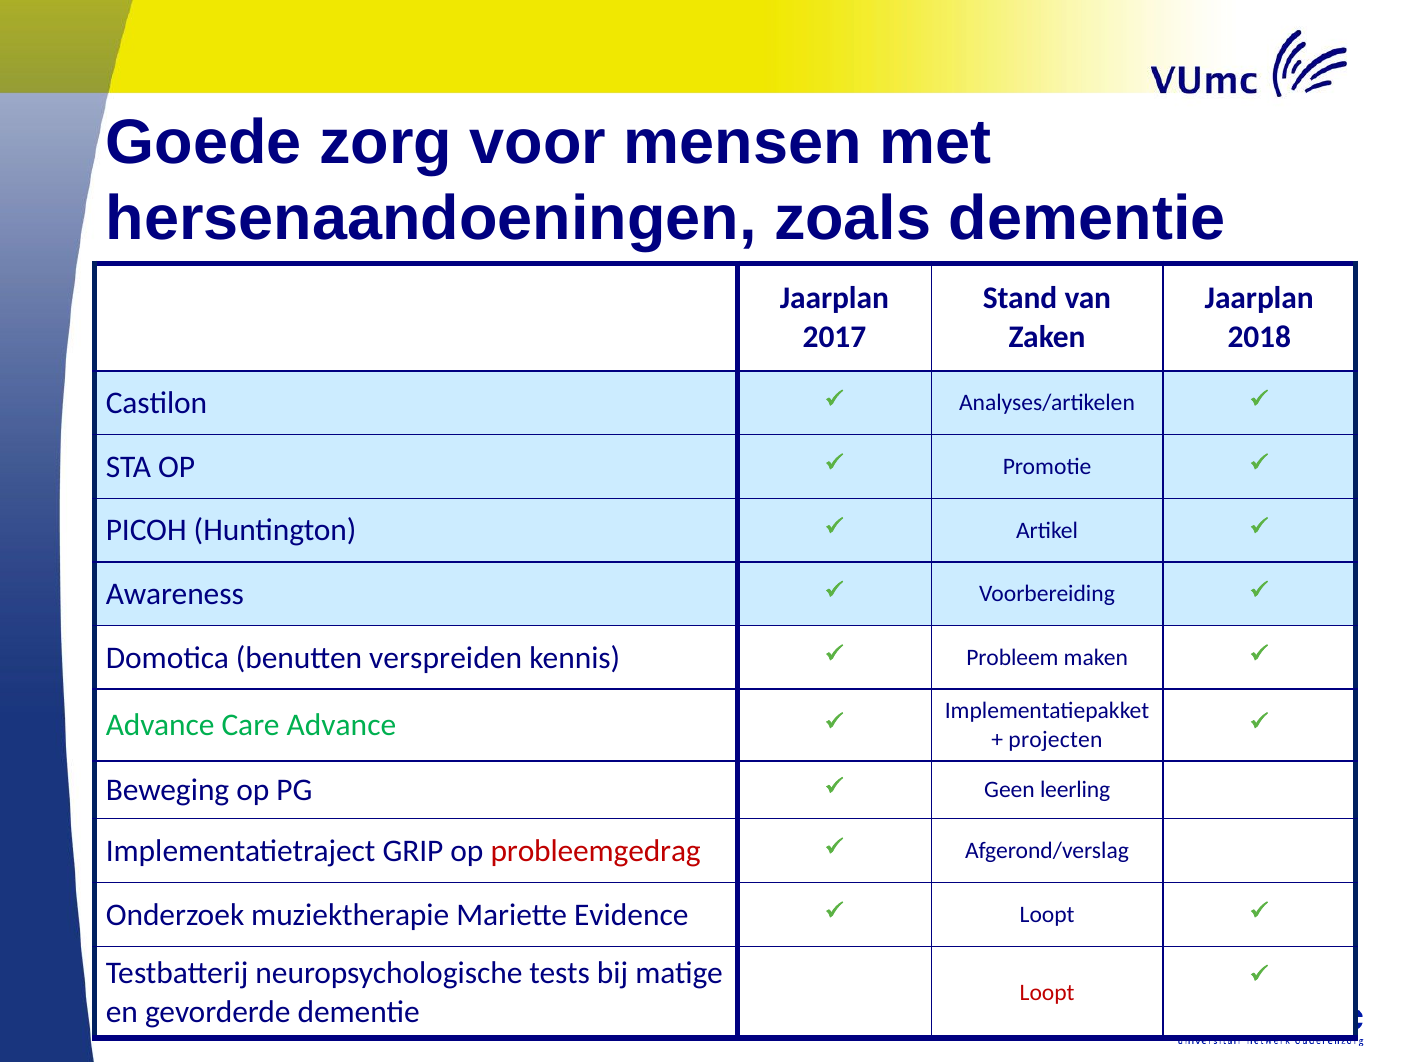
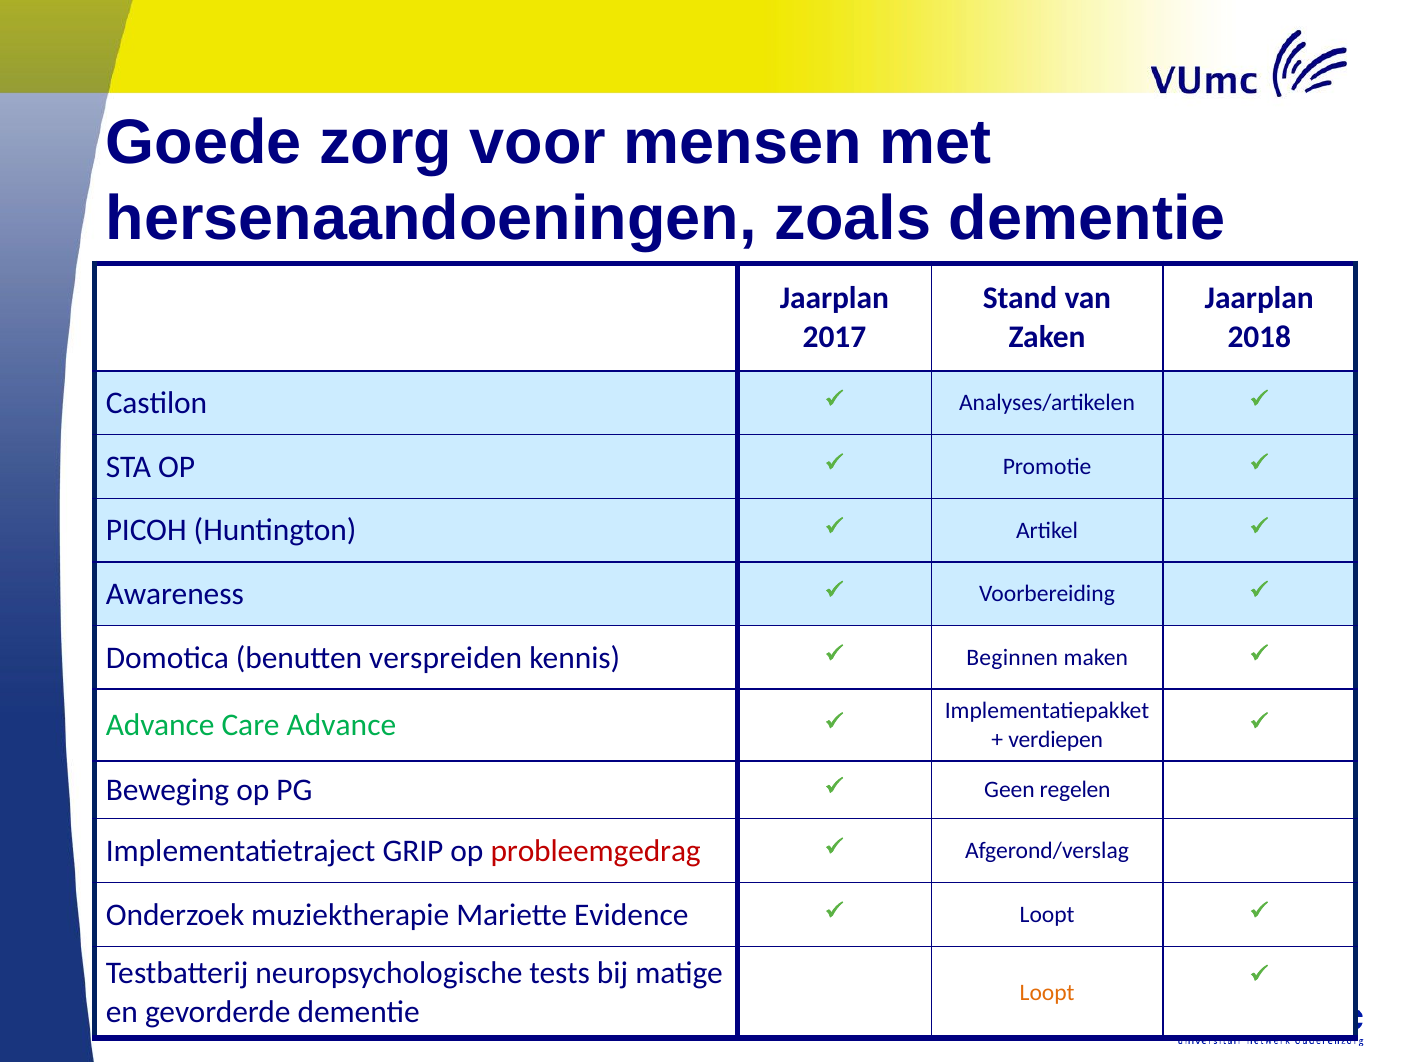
Probleem: Probleem -> Beginnen
projecten: projecten -> verdiepen
leerling: leerling -> regelen
Loopt at (1047, 993) colour: red -> orange
